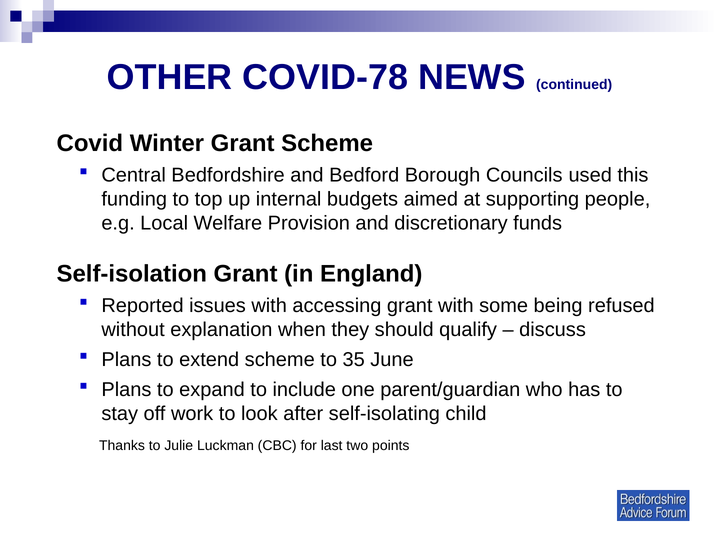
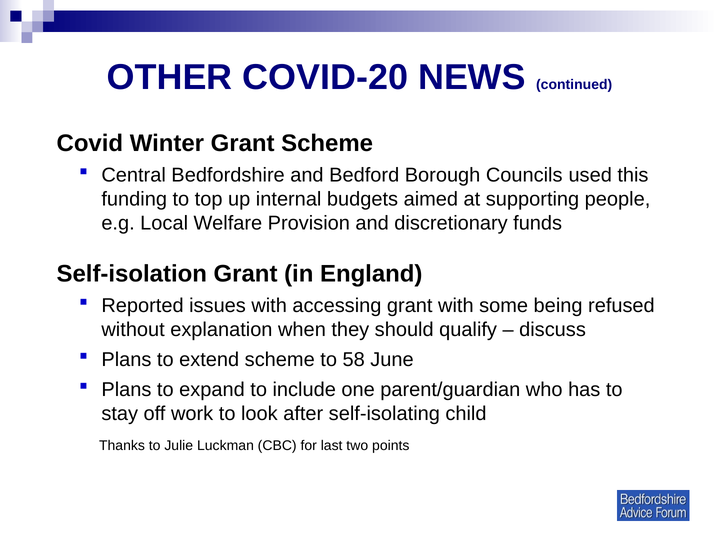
COVID-78: COVID-78 -> COVID-20
35: 35 -> 58
